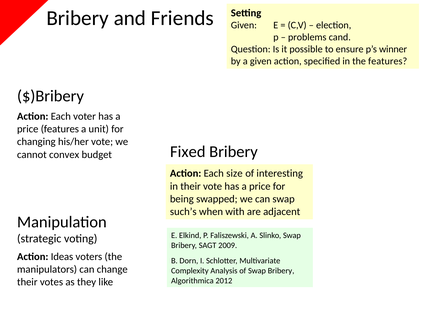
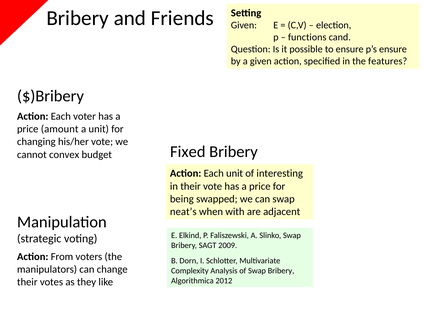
problems: problems -> functions
p’s winner: winner -> ensure
price features: features -> amount
Each size: size -> unit
such’s: such’s -> neat’s
Ideas: Ideas -> From
